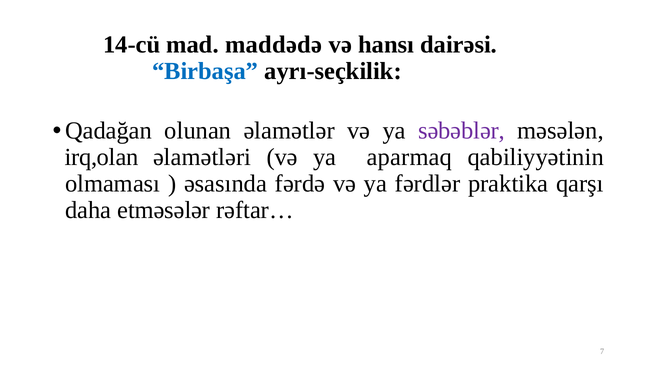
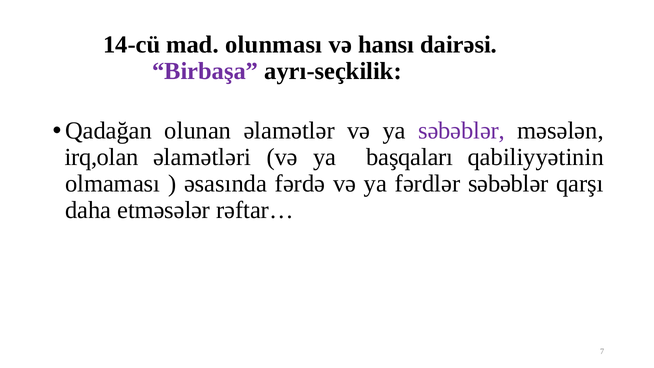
maddədə: maddədə -> olunması
Birbaşa colour: blue -> purple
aparmaq: aparmaq -> başqaları
fərdlər praktika: praktika -> səbəblər
